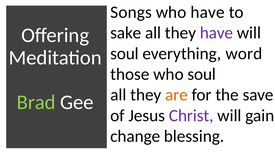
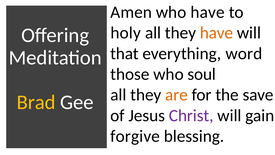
Songs: Songs -> Amen
sake: sake -> holy
have at (216, 33) colour: purple -> orange
soul at (125, 53): soul -> that
Brad colour: light green -> yellow
change: change -> forgive
